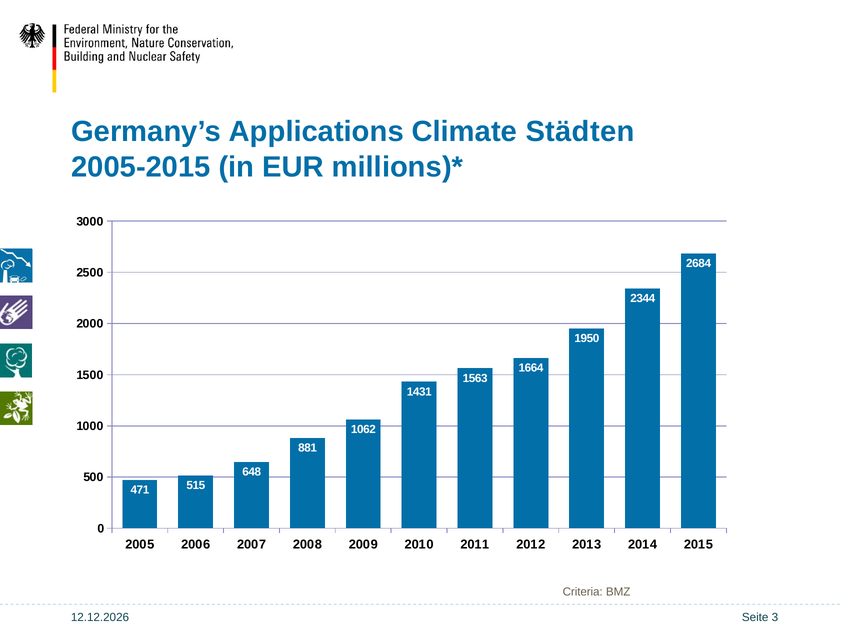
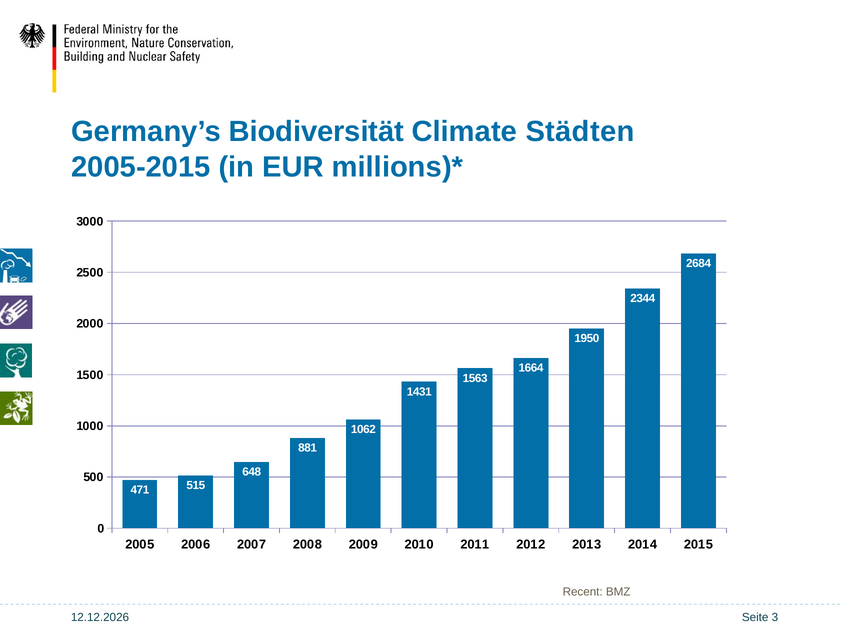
Applications: Applications -> Biodiversität
Criteria: Criteria -> Recent
